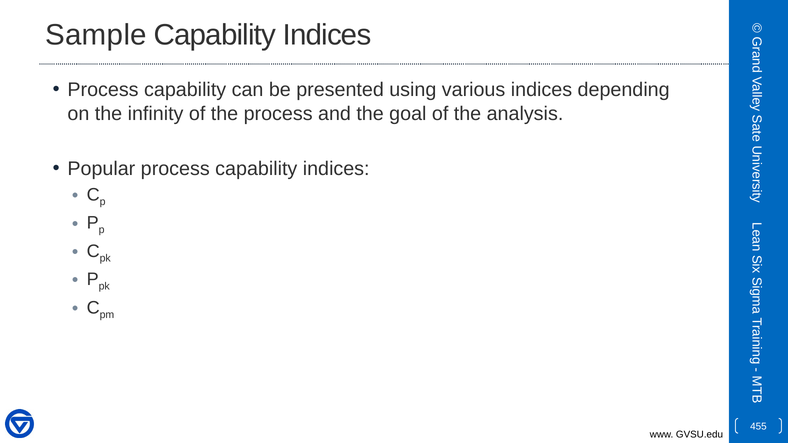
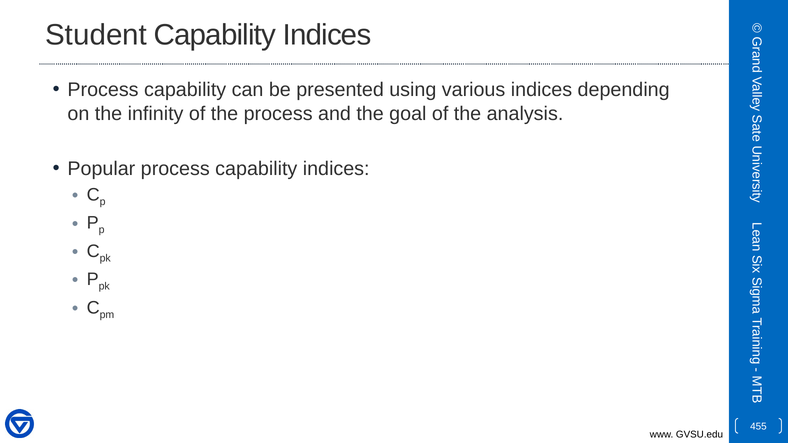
Sample: Sample -> Student
